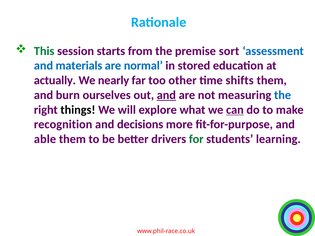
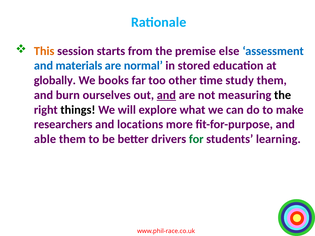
This colour: green -> orange
sort: sort -> else
actually: actually -> globally
nearly: nearly -> books
shifts: shifts -> study
the at (283, 95) colour: blue -> black
can underline: present -> none
recognition: recognition -> researchers
decisions: decisions -> locations
